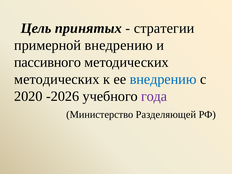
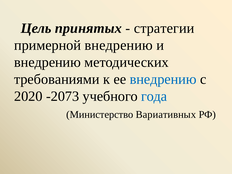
пассивного at (48, 62): пассивного -> внедрению
методических at (57, 79): методических -> требованиями
-2026: -2026 -> -2073
года colour: purple -> blue
Разделяющей: Разделяющей -> Вариативных
